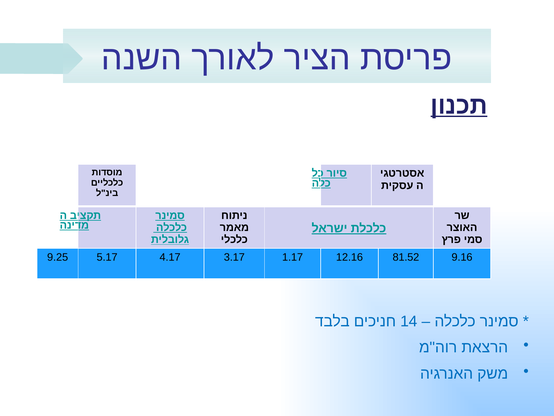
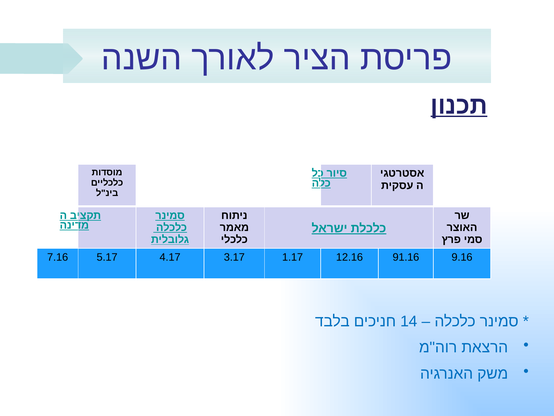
9.25: 9.25 -> 7.16
81.52: 81.52 -> 91.16
